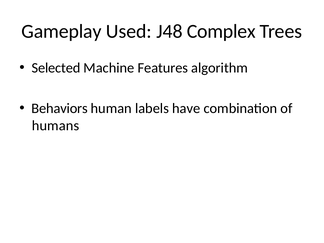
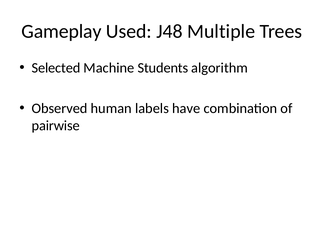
Complex: Complex -> Multiple
Features: Features -> Students
Behaviors: Behaviors -> Observed
humans: humans -> pairwise
